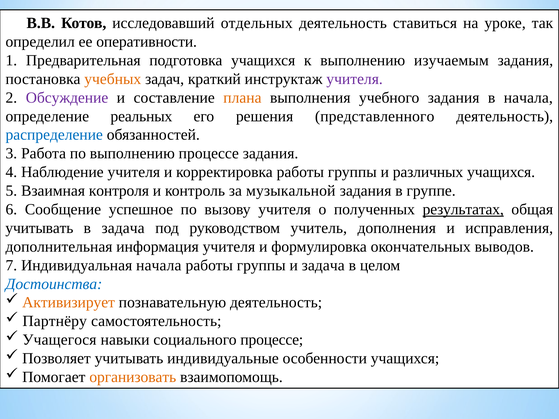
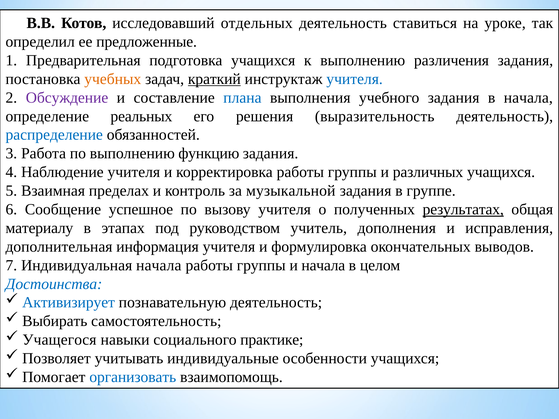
оперативности: оперативности -> предложенные
изучаемым: изучаемым -> различения
краткий underline: none -> present
учителя at (355, 79) colour: purple -> blue
плана colour: orange -> blue
представленного: представленного -> выразительность
выполнению процессе: процессе -> функцию
контроля: контроля -> пределах
учитывать at (39, 228): учитывать -> материалу
в задача: задача -> этапах
и задача: задача -> начала
Активизирует colour: orange -> blue
Партнёру: Партнёру -> Выбирать
социального процессе: процессе -> практике
организовать colour: orange -> blue
